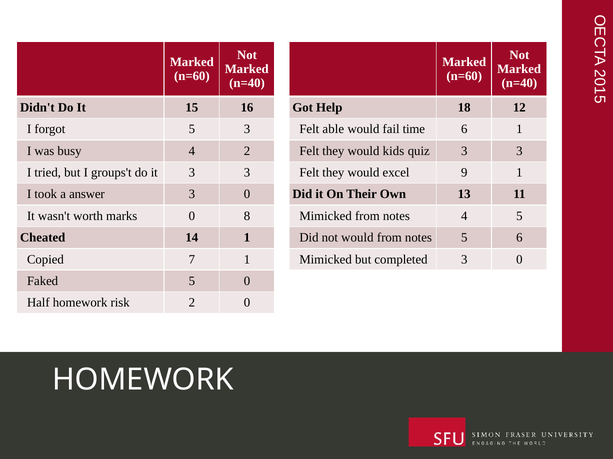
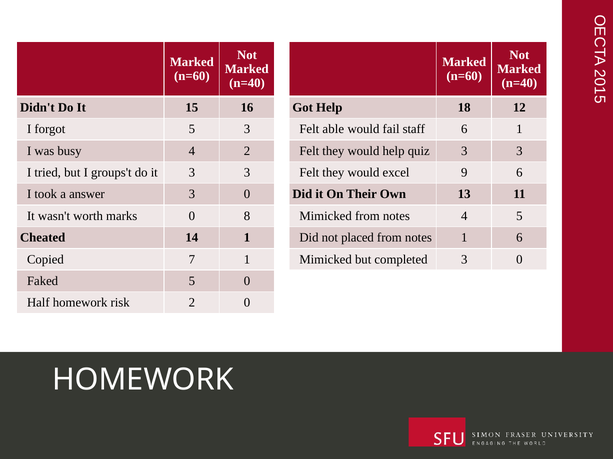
time: time -> staff
would kids: kids -> help
9 1: 1 -> 6
not would: would -> placed
notes 5: 5 -> 1
